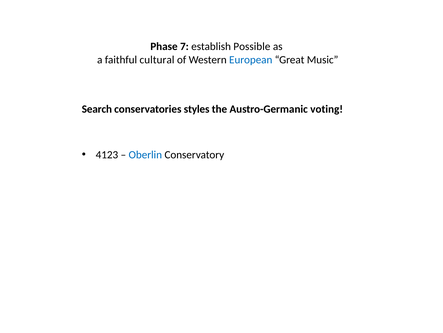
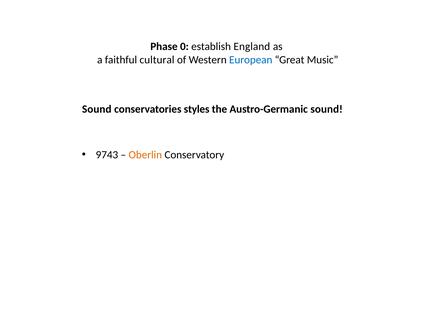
7: 7 -> 0
Possible: Possible -> England
Search at (97, 109): Search -> Sound
Austro-Germanic voting: voting -> sound
4123: 4123 -> 9743
Oberlin colour: blue -> orange
